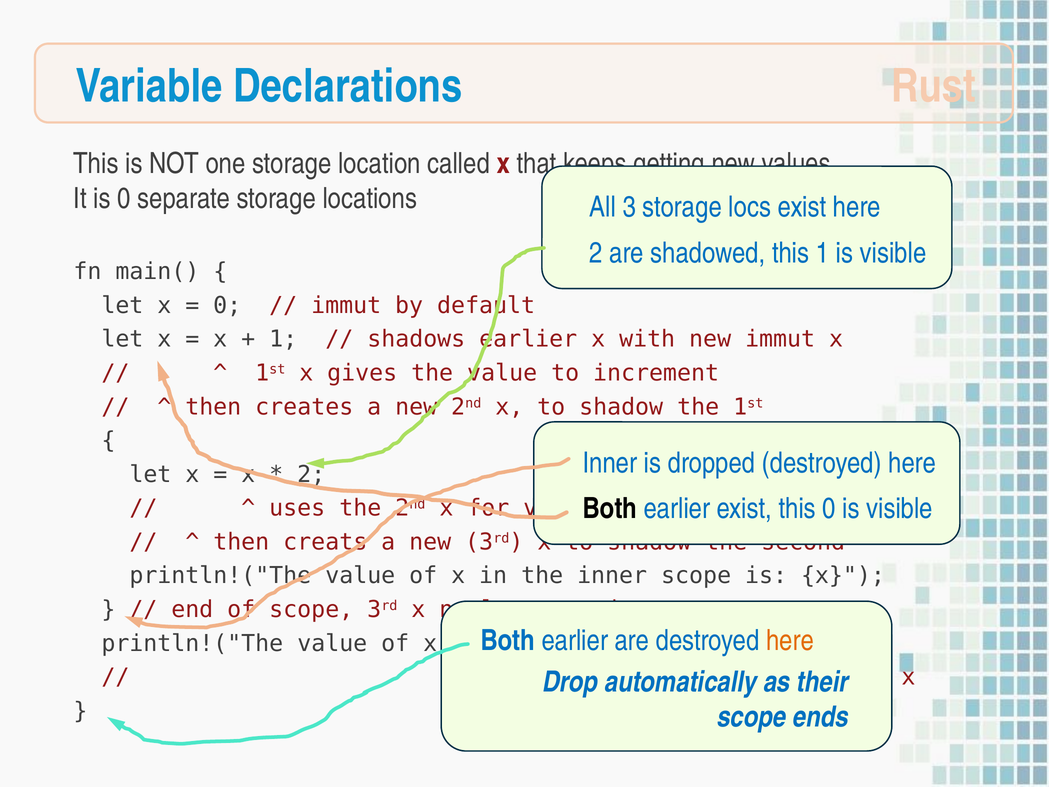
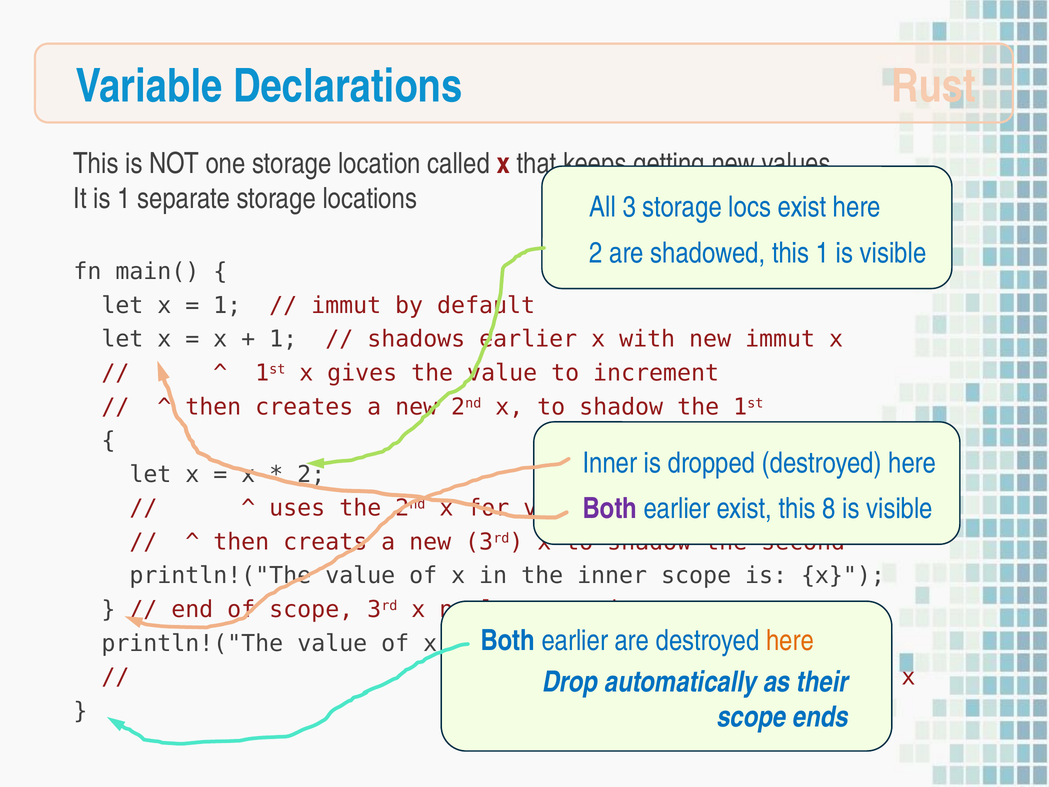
is 0: 0 -> 1
0 at (227, 305): 0 -> 1
Both at (610, 509) colour: black -> purple
this 0: 0 -> 8
